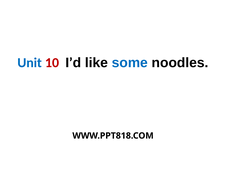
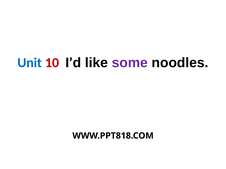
some colour: blue -> purple
